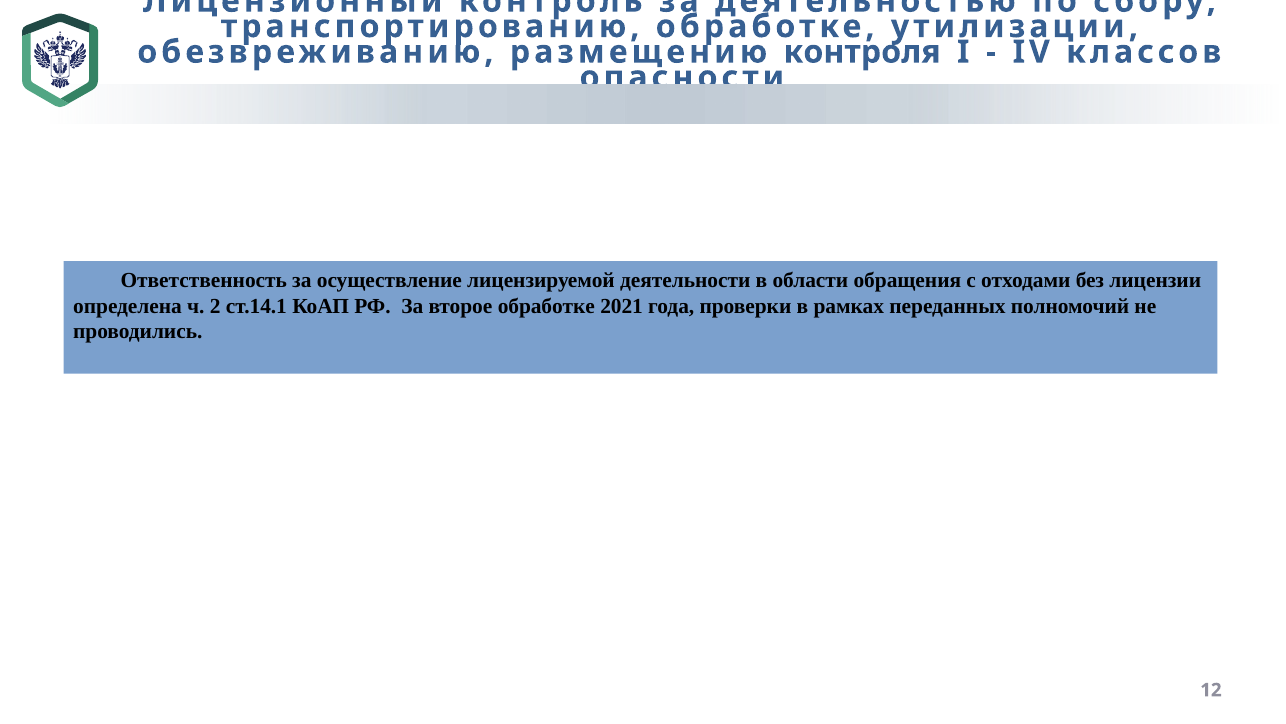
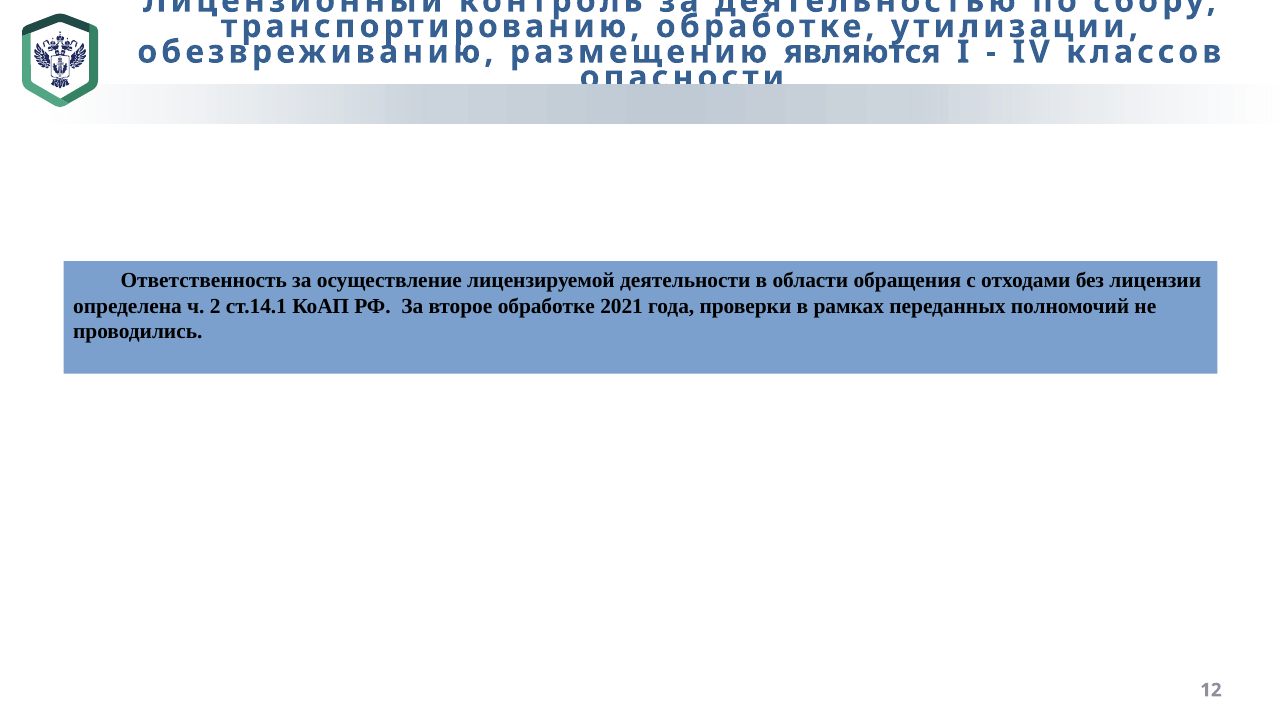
контроля: контроля -> являются
